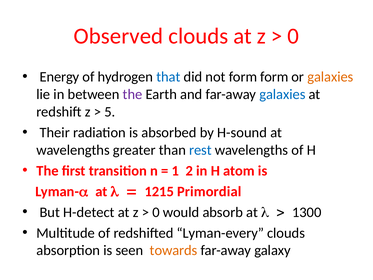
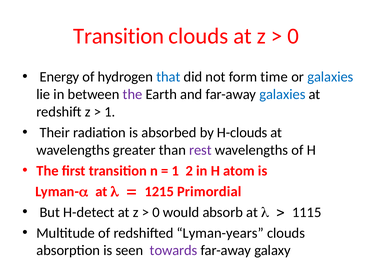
Observed at (118, 36): Observed -> Transition
form form: form -> time
galaxies at (330, 77) colour: orange -> blue
5 at (110, 112): 5 -> 1
H-sound: H-sound -> H-clouds
rest colour: blue -> purple
1300: 1300 -> 1115
Lyman-every: Lyman-every -> Lyman-years
towards colour: orange -> purple
